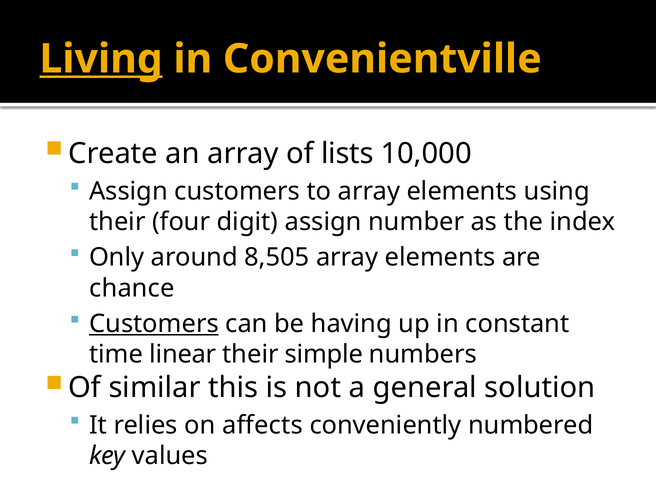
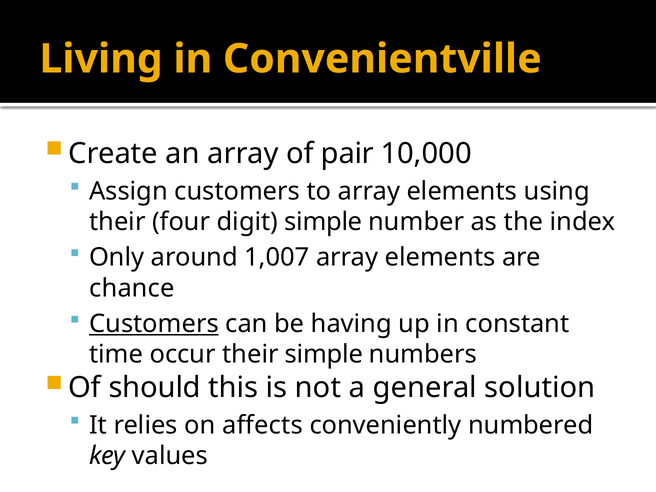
Living underline: present -> none
lists: lists -> pair
digit assign: assign -> simple
8,505: 8,505 -> 1,007
linear: linear -> occur
similar: similar -> should
